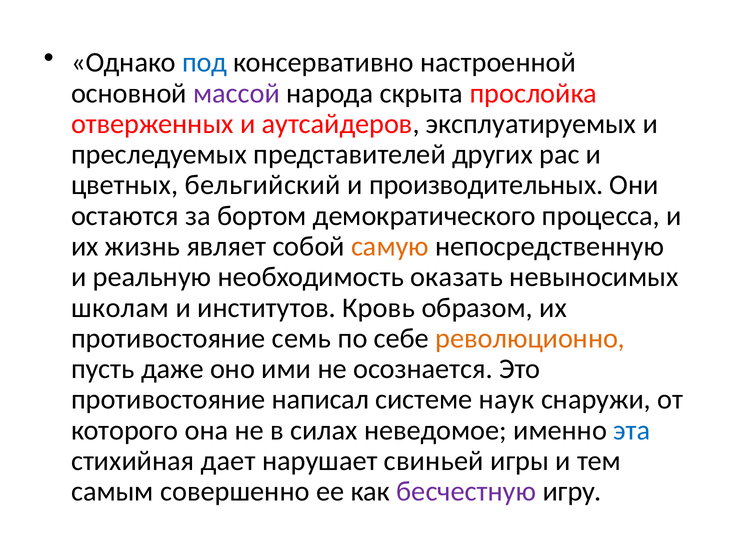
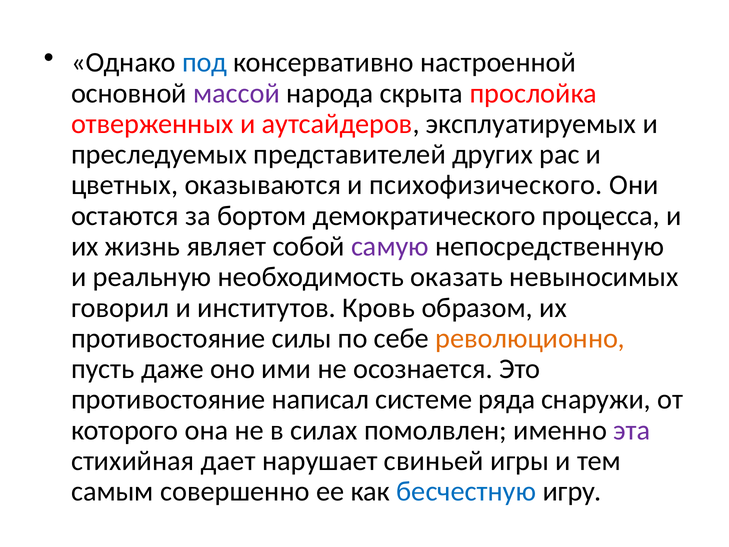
бельгийский: бельгийский -> оказываются
производительных: производительных -> психофизического
самую colour: orange -> purple
школам: школам -> говорил
семь: семь -> силы
наук: наук -> ряда
неведомое: неведомое -> помолвлен
эта colour: blue -> purple
бесчестную colour: purple -> blue
